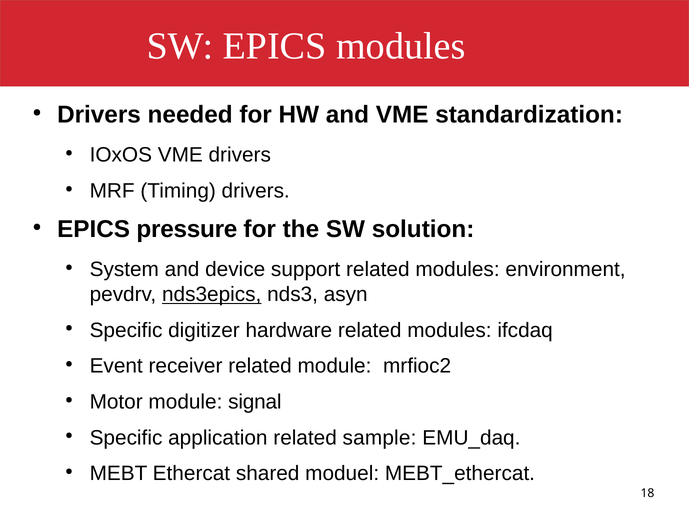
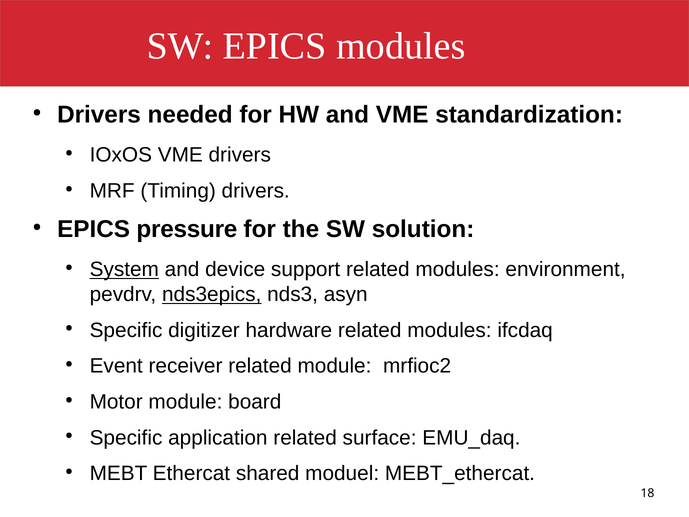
System underline: none -> present
signal: signal -> board
sample: sample -> surface
